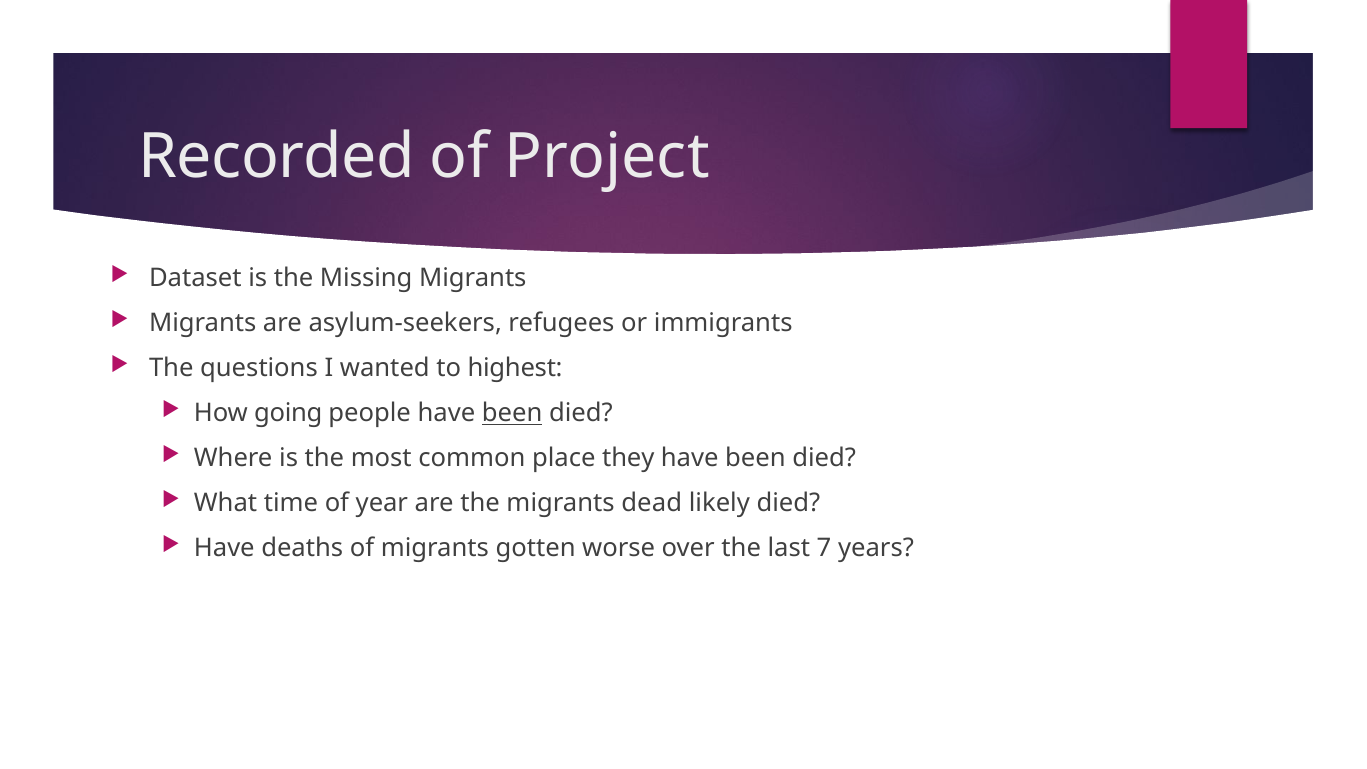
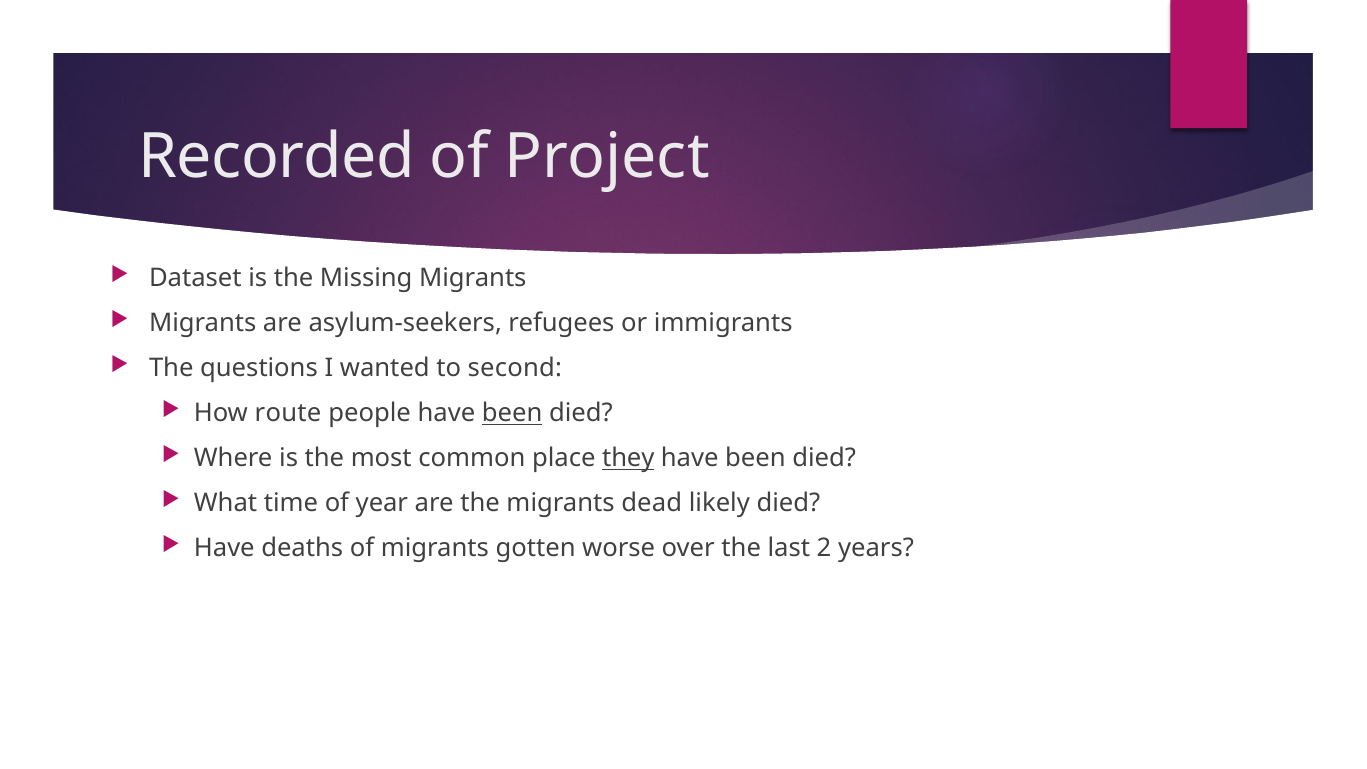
highest: highest -> second
going: going -> route
they underline: none -> present
7: 7 -> 2
